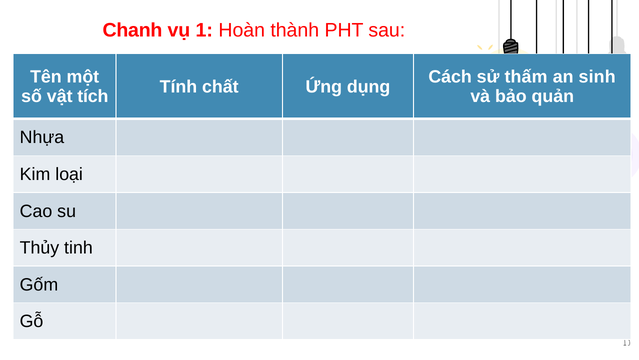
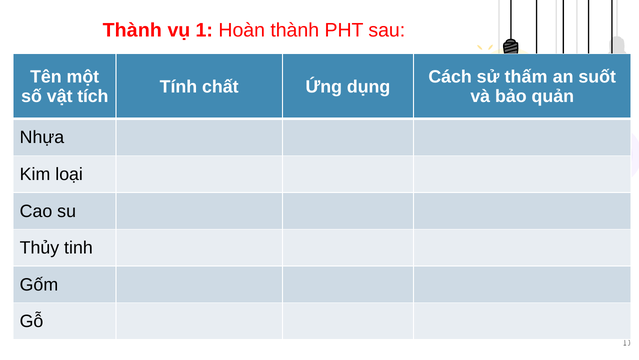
Chanh at (132, 30): Chanh -> Thành
sinh: sinh -> suốt
